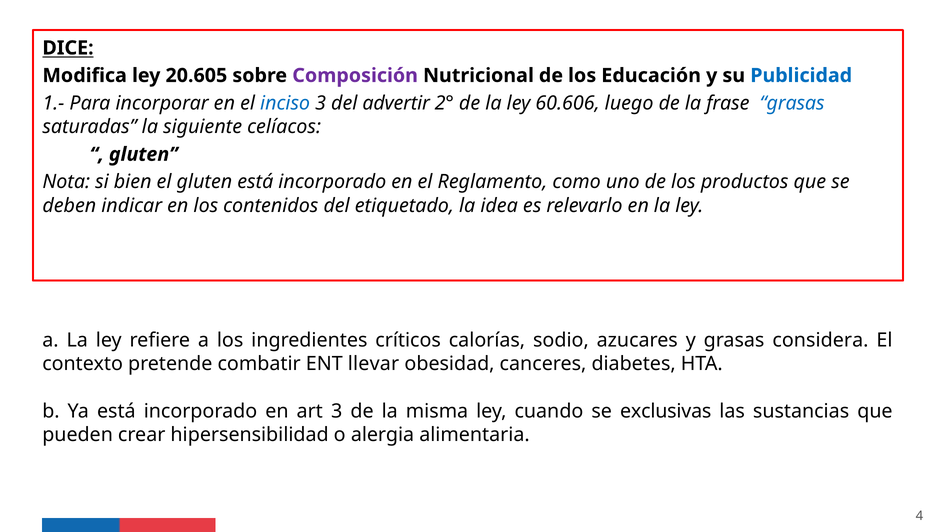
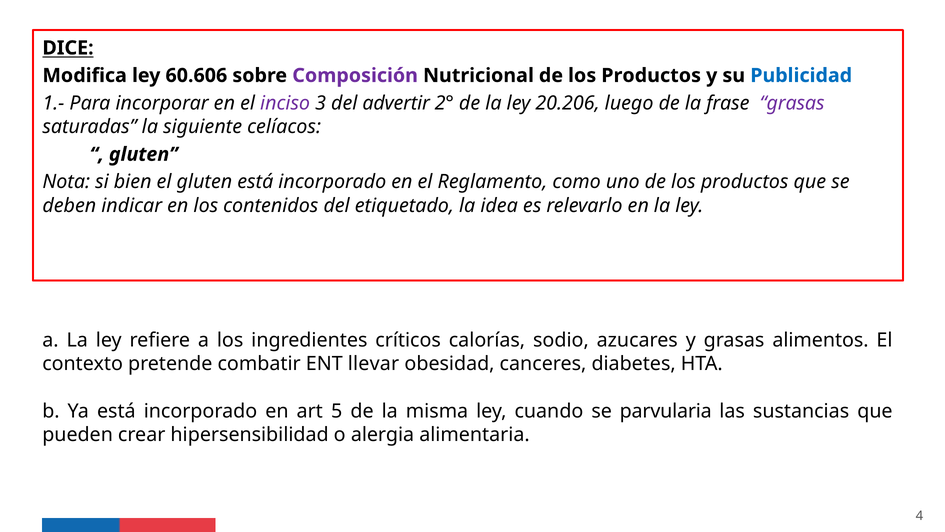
20.605: 20.605 -> 60.606
Nutricional de los Educación: Educación -> Productos
inciso colour: blue -> purple
60.606: 60.606 -> 20.206
grasas at (792, 103) colour: blue -> purple
considera: considera -> alimentos
art 3: 3 -> 5
exclusivas: exclusivas -> parvularia
